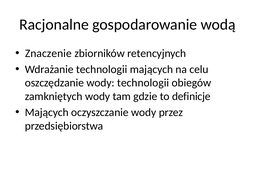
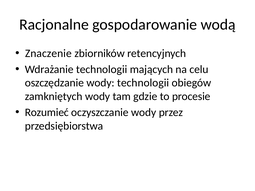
definicje: definicje -> procesie
Mających at (47, 112): Mających -> Rozumieć
